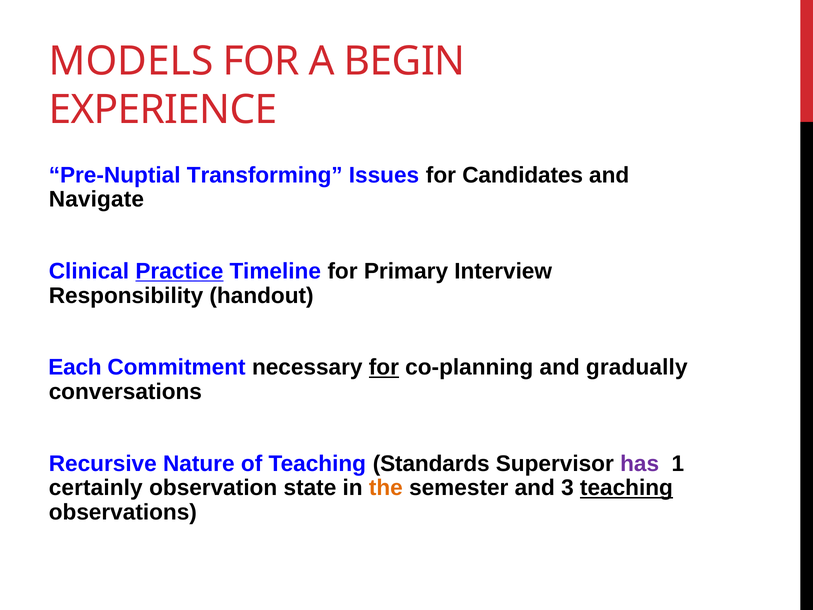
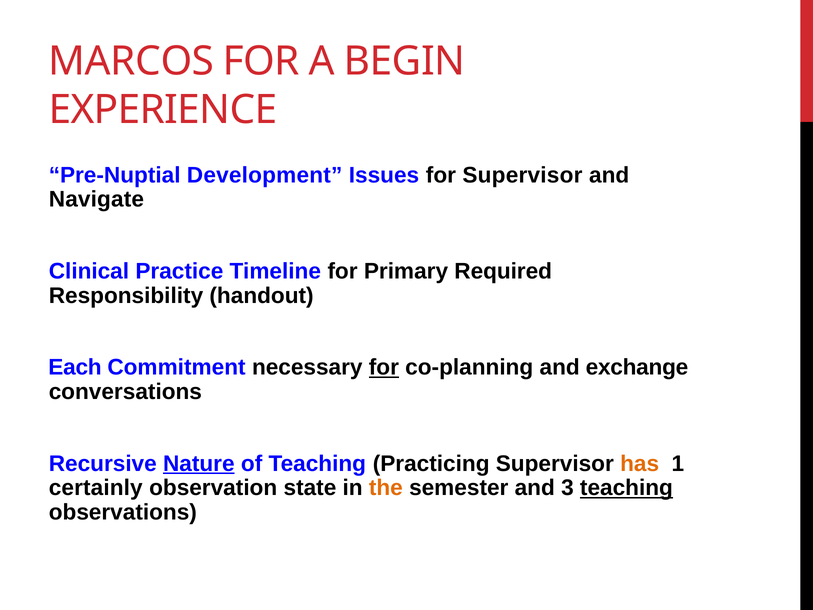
MODELS: MODELS -> MARCOS
Transforming: Transforming -> Development
for Candidates: Candidates -> Supervisor
Practice underline: present -> none
Interview: Interview -> Required
gradually: gradually -> exchange
Nature underline: none -> present
Standards: Standards -> Practicing
has colour: purple -> orange
